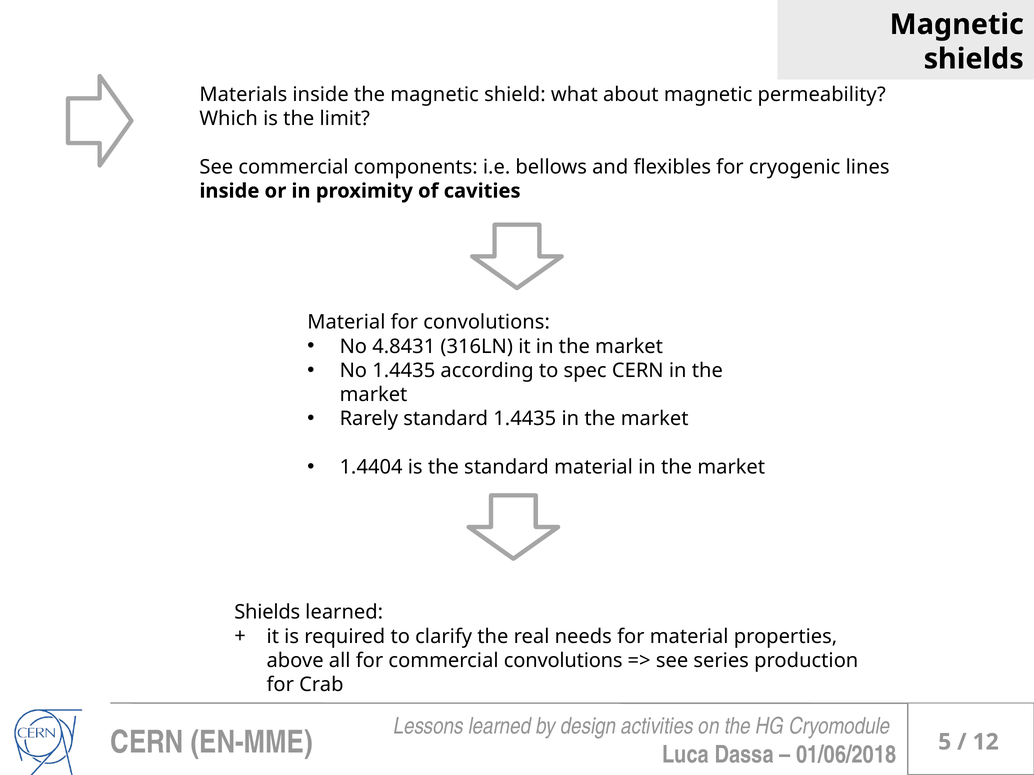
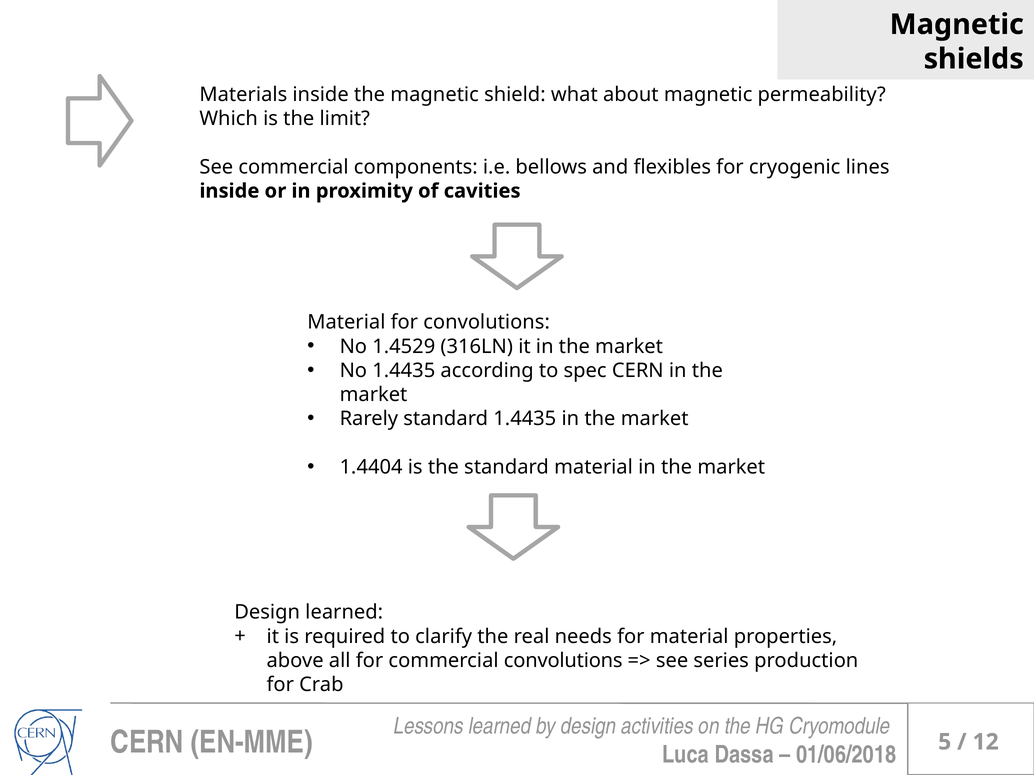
4.8431: 4.8431 -> 1.4529
Shields at (267, 613): Shields -> Design
